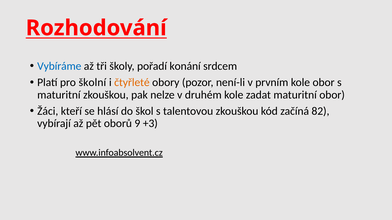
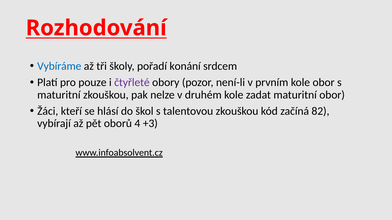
školní: školní -> pouze
čtyřleté colour: orange -> purple
9: 9 -> 4
